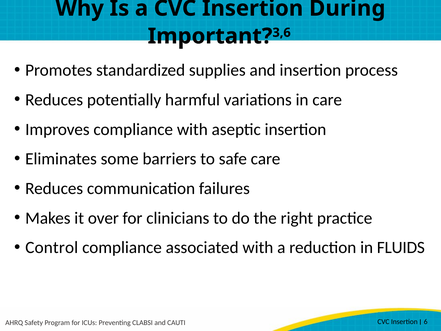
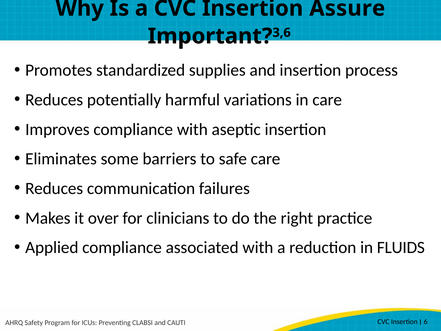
During: During -> Assure
Control: Control -> Applied
